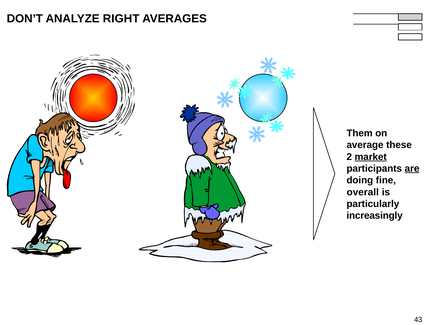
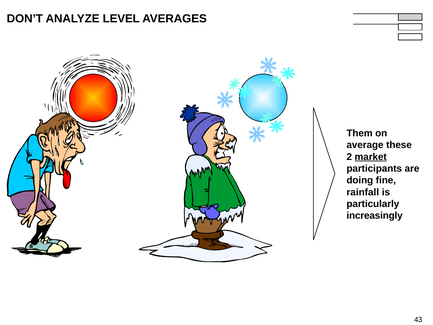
RIGHT: RIGHT -> LEVEL
are underline: present -> none
overall: overall -> rainfall
